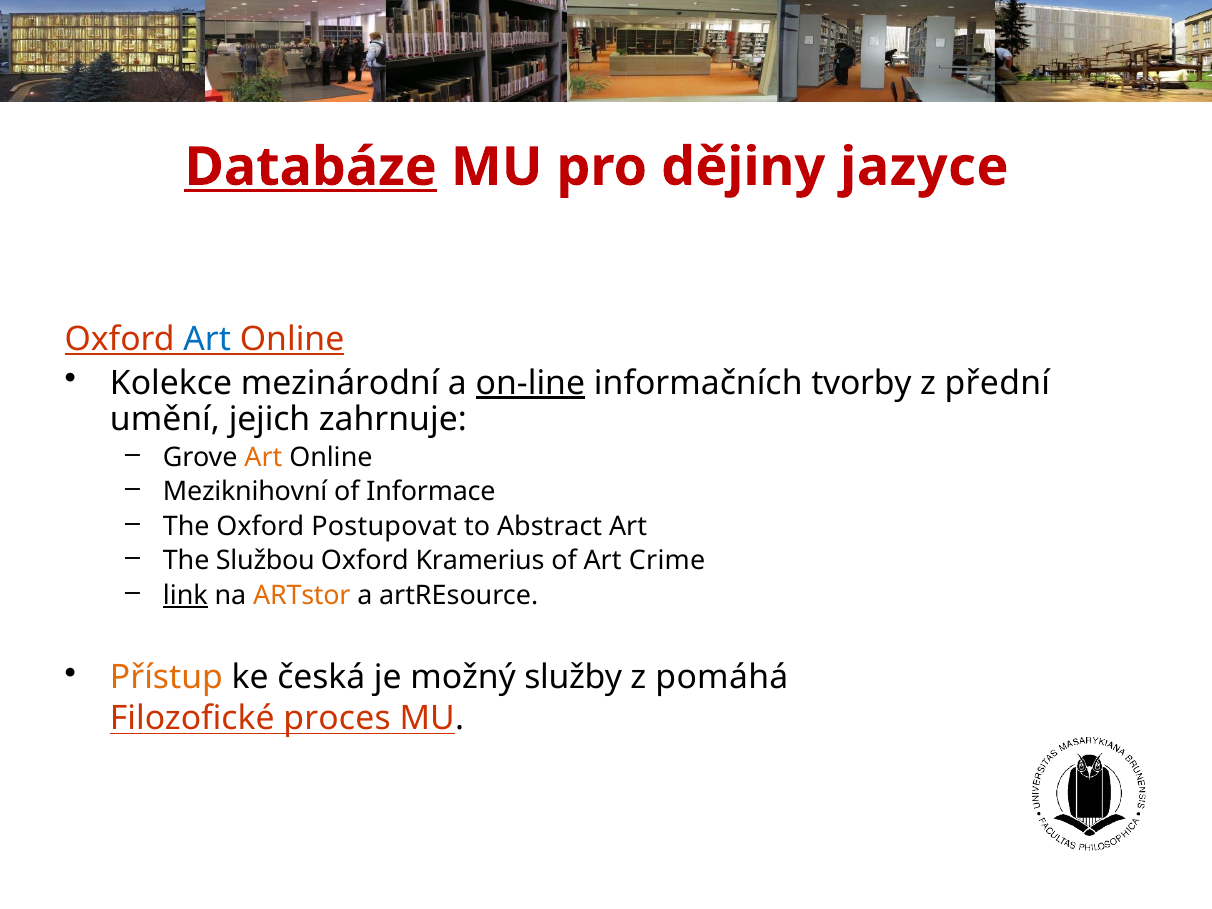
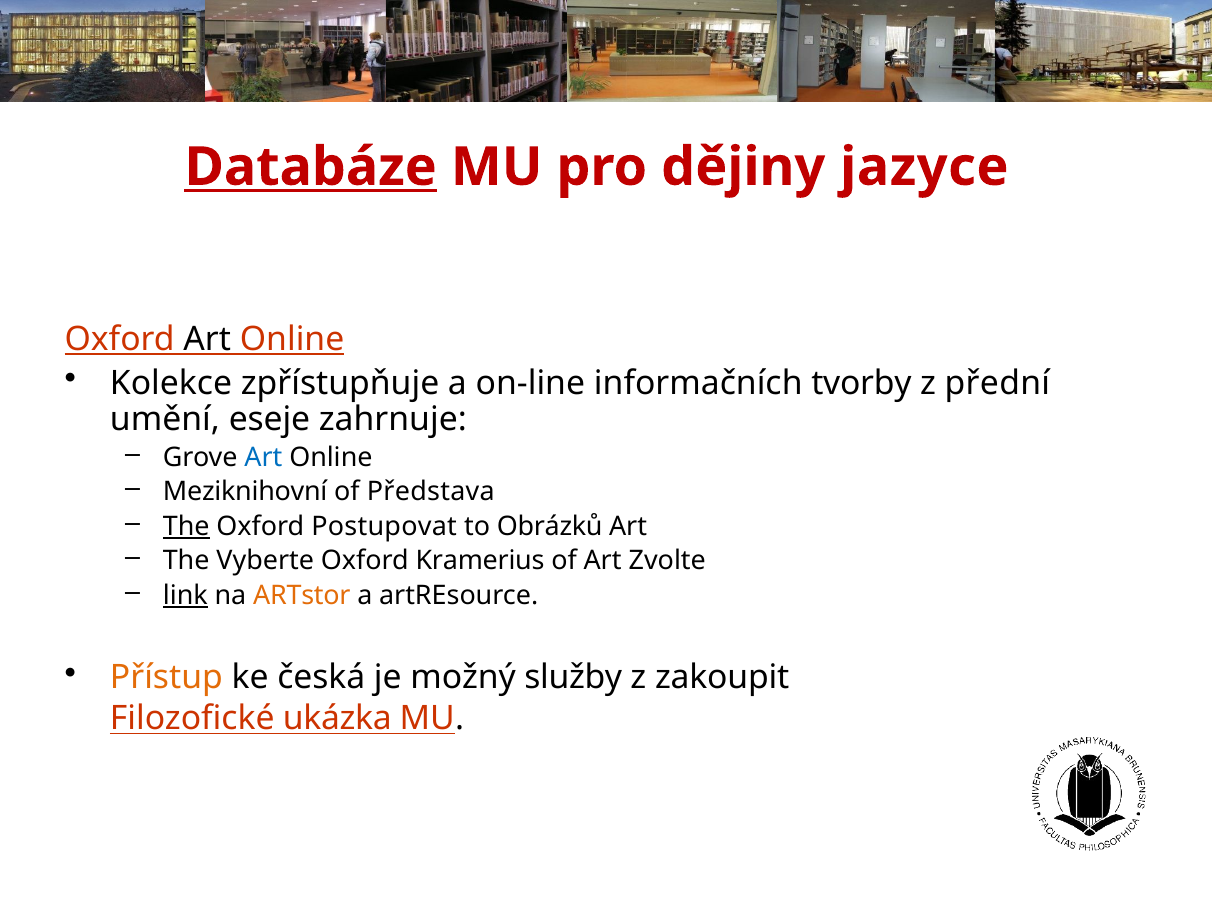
Art at (207, 339) colour: blue -> black
mezinárodní: mezinárodní -> zpřístupňuje
on-line underline: present -> none
jejich: jejich -> eseje
Art at (263, 458) colour: orange -> blue
Informace: Informace -> Představa
The at (186, 526) underline: none -> present
Abstract: Abstract -> Obrázků
Službou: Službou -> Vyberte
Crime: Crime -> Zvolte
pomáhá: pomáhá -> zakoupit
proces: proces -> ukázka
